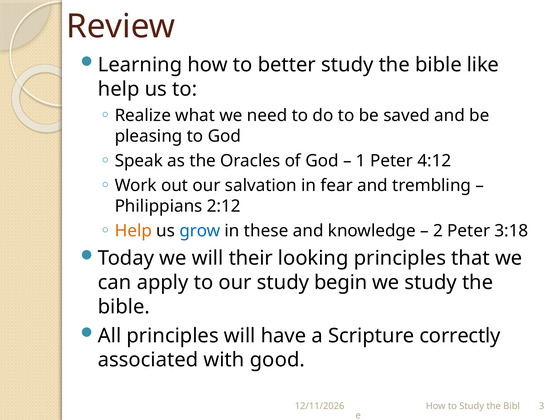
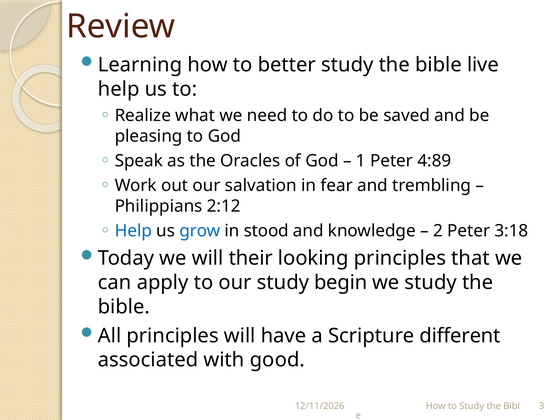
like: like -> live
4:12: 4:12 -> 4:89
Help at (133, 231) colour: orange -> blue
these: these -> stood
correctly: correctly -> different
